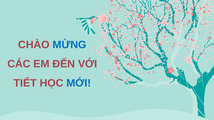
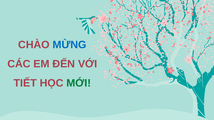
MỚI colour: blue -> green
